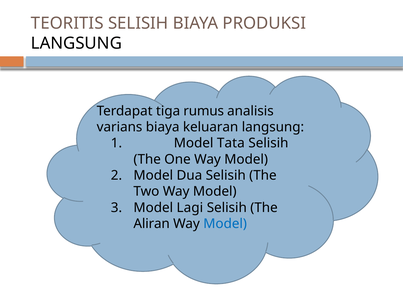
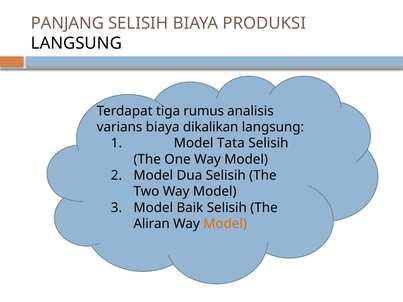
TEORITIS: TEORITIS -> PANJANG
keluaran: keluaran -> dikalikan
Lagi: Lagi -> Baik
Model at (225, 224) colour: blue -> orange
